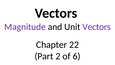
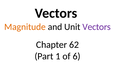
Magnitude colour: purple -> orange
22: 22 -> 62
2: 2 -> 1
